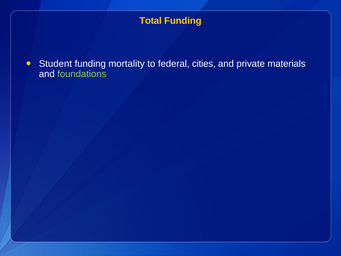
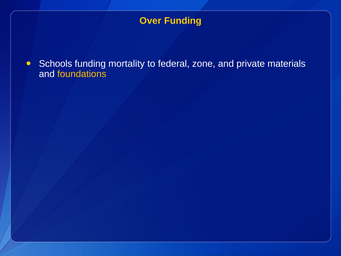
Total: Total -> Over
Student: Student -> Schools
cities: cities -> zone
foundations colour: light green -> yellow
